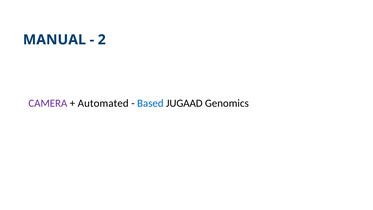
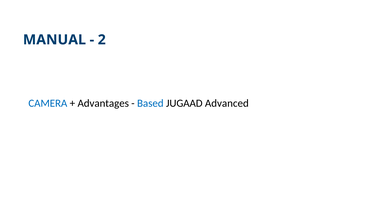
CAMERA colour: purple -> blue
Automated: Automated -> Advantages
Genomics: Genomics -> Advanced
